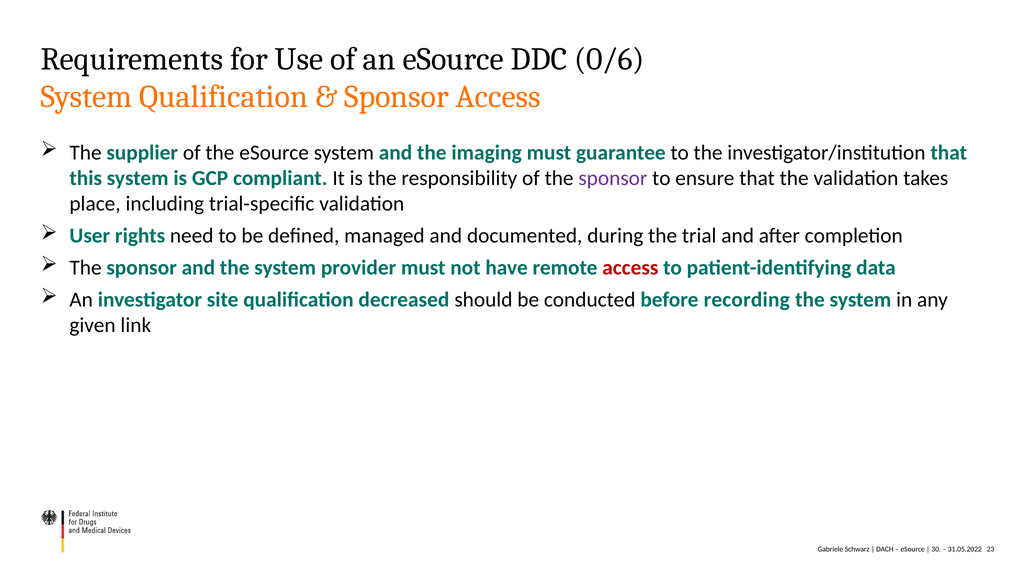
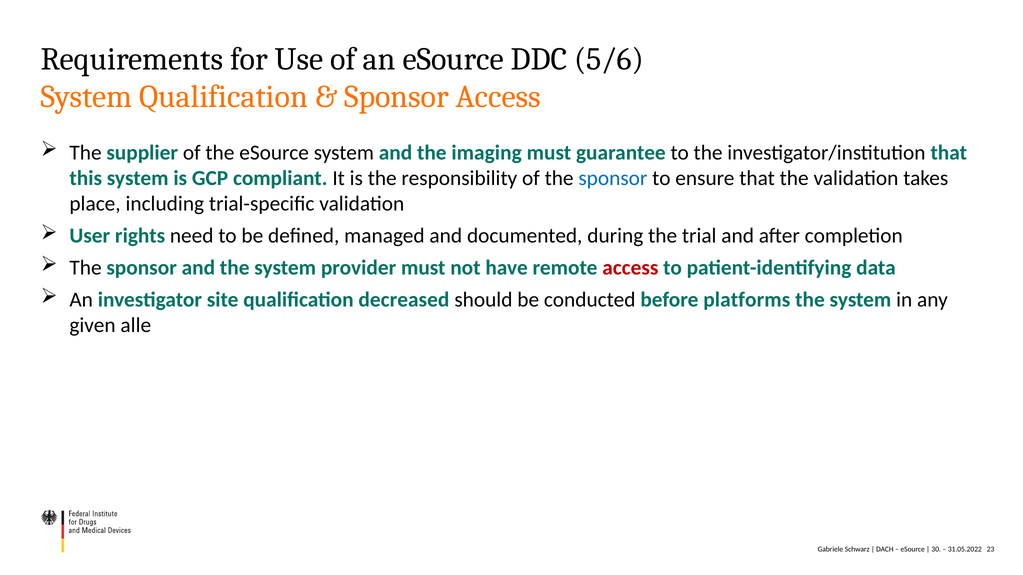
0/6: 0/6 -> 5/6
sponsor at (613, 179) colour: purple -> blue
recording: recording -> platforms
link: link -> alle
